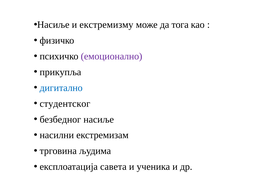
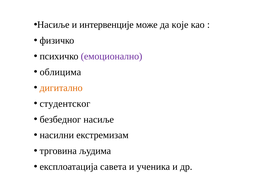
екстремизму: екстремизму -> интервенције
тога: тога -> које
прикупља: прикупља -> облицима
дигитално colour: blue -> orange
